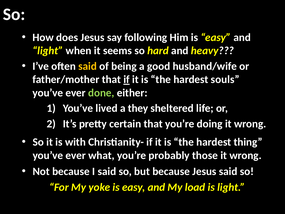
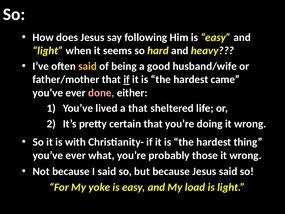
souls: souls -> came
done colour: light green -> pink
a they: they -> that
